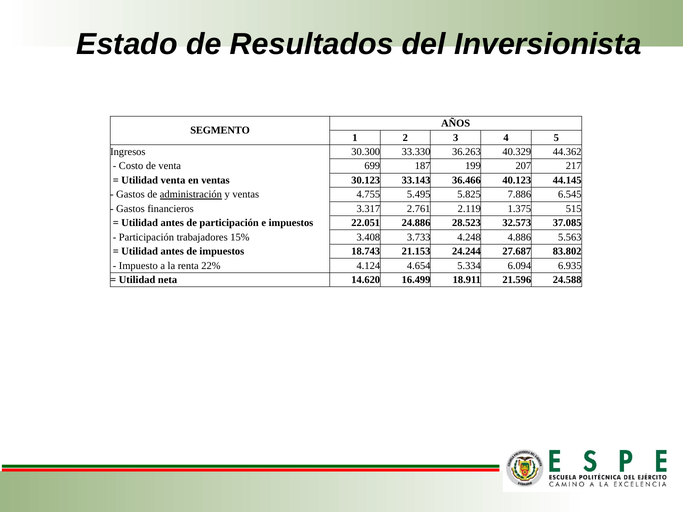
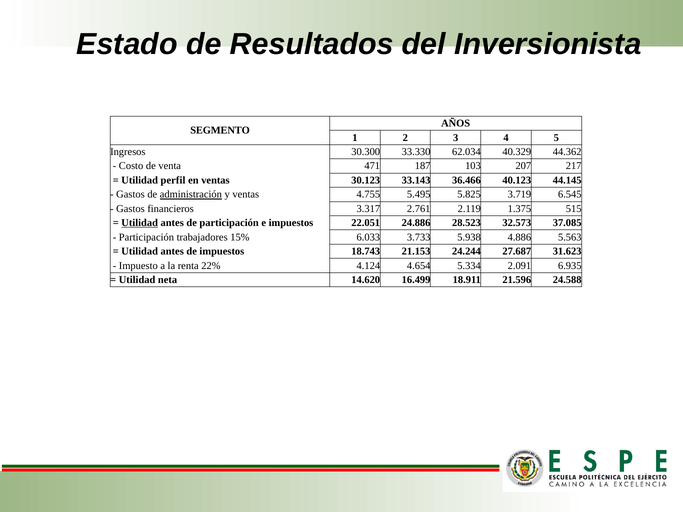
36.263: 36.263 -> 62.034
699: 699 -> 471
199: 199 -> 103
Utilidad venta: venta -> perfil
7.886: 7.886 -> 3.719
Utilidad at (140, 223) underline: none -> present
3.408: 3.408 -> 6.033
4.248: 4.248 -> 5.938
83.802: 83.802 -> 31.623
6.094: 6.094 -> 2.091
